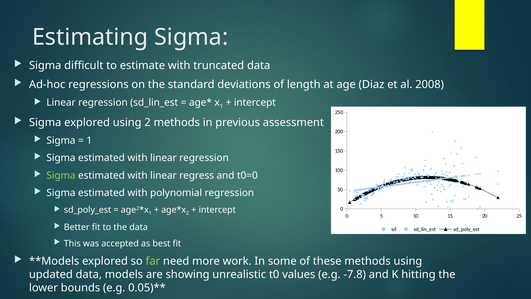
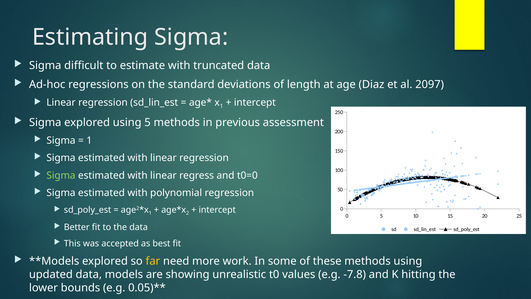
2008: 2008 -> 2097
using 2: 2 -> 5
far colour: light green -> yellow
